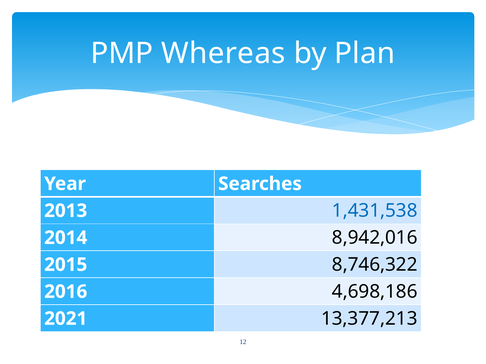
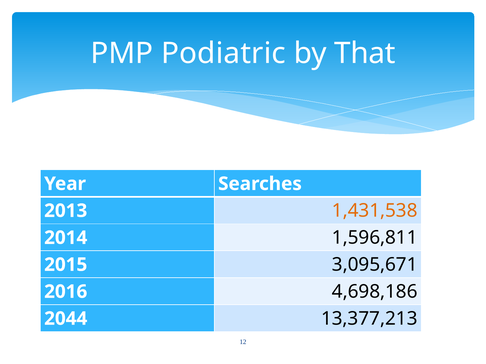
Whereas: Whereas -> Podiatric
Plan: Plan -> That
1,431,538 colour: blue -> orange
8,942,016: 8,942,016 -> 1,596,811
8,746,322: 8,746,322 -> 3,095,671
2021: 2021 -> 2044
